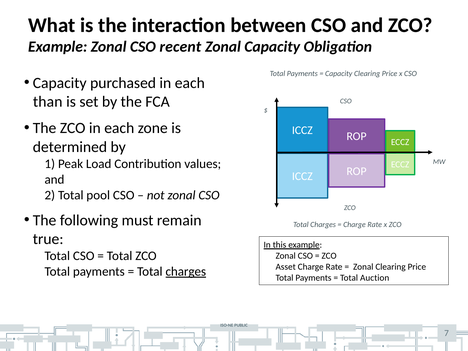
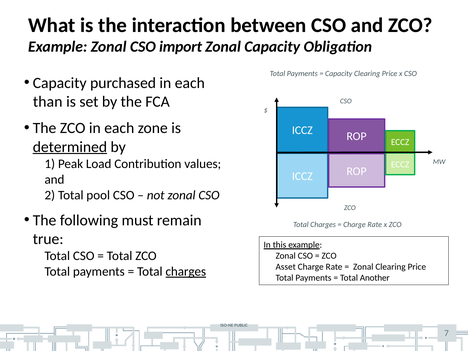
recent: recent -> import
determined underline: none -> present
Auction: Auction -> Another
